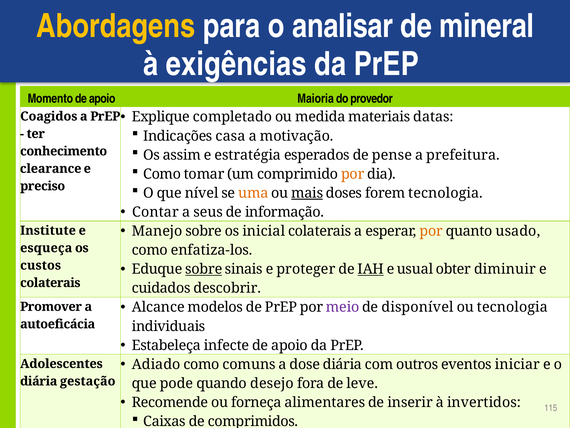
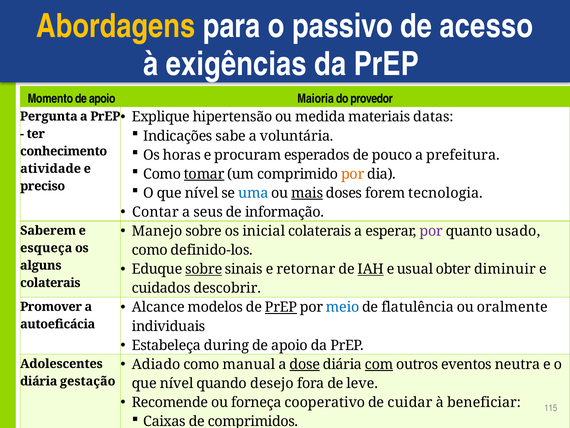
analisar: analisar -> passivo
mineral: mineral -> acesso
completado: completado -> hipertensão
Coagidos: Coagidos -> Pergunta
casa: casa -> sabe
motivação: motivação -> voluntária
assim: assim -> horas
estratégia: estratégia -> procuram
pense: pense -> pouco
clearance: clearance -> atividade
tomar underline: none -> present
uma colour: orange -> blue
por at (431, 231) colour: orange -> purple
Institute: Institute -> Saberem
enfatiza-los: enfatiza-los -> definido-los
custos: custos -> alguns
proteger: proteger -> retornar
PrEP at (281, 307) underline: none -> present
meio colour: purple -> blue
disponível: disponível -> flatulência
ou tecnologia: tecnologia -> oralmente
infecte: infecte -> during
comuns: comuns -> manual
dose underline: none -> present
com underline: none -> present
iniciar: iniciar -> neutra
pode at (176, 383): pode -> nível
alimentares: alimentares -> cooperativo
inserir: inserir -> cuidar
invertidos: invertidos -> beneficiar
